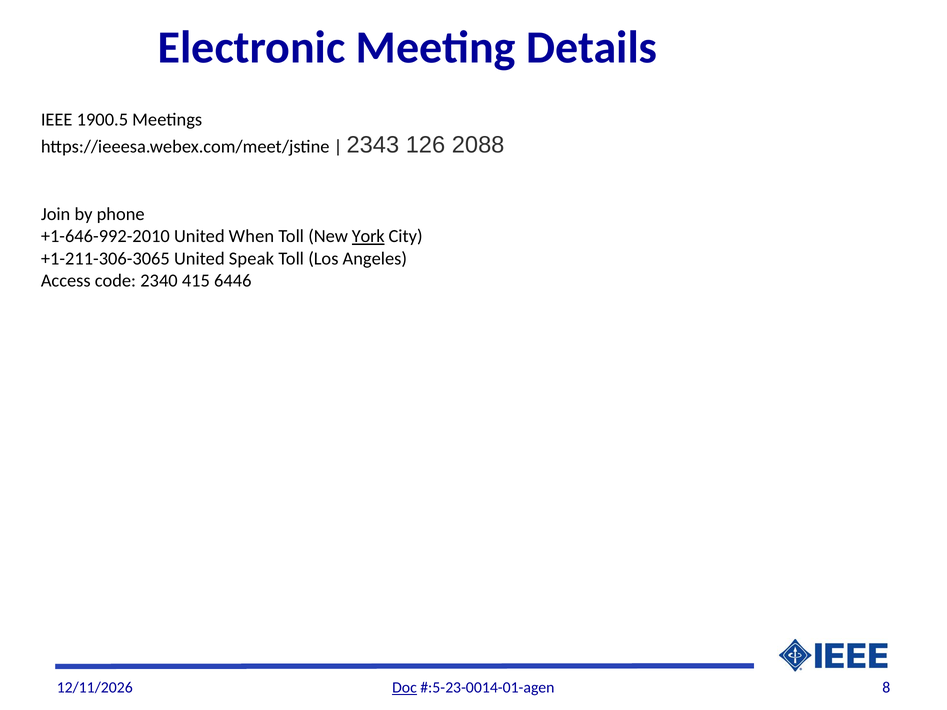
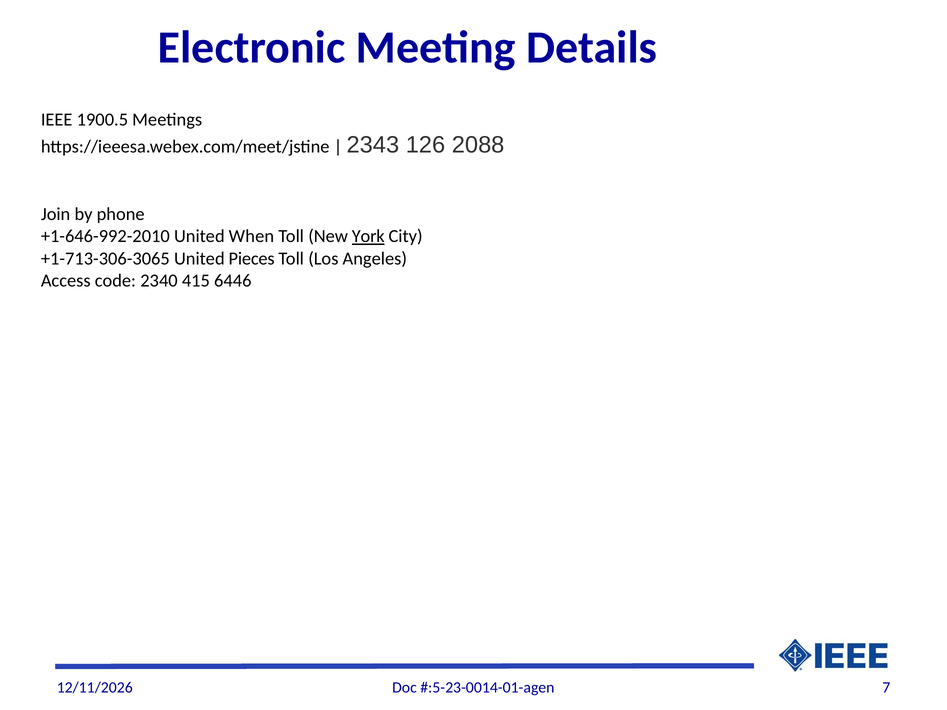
+1-211-306-3065: +1-211-306-3065 -> +1-713-306-3065
Speak: Speak -> Pieces
Doc underline: present -> none
8: 8 -> 7
